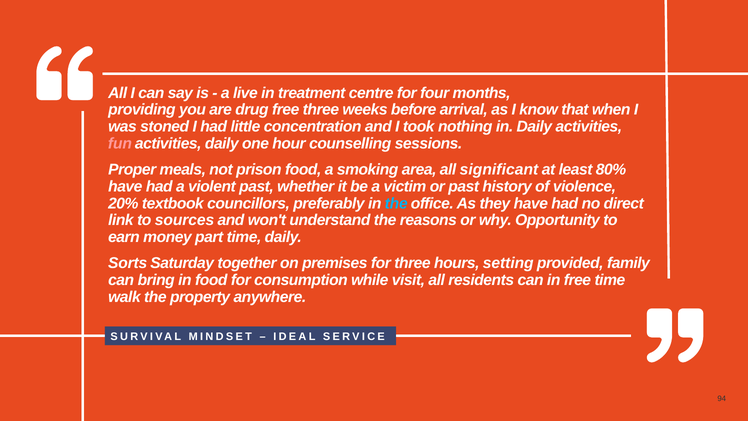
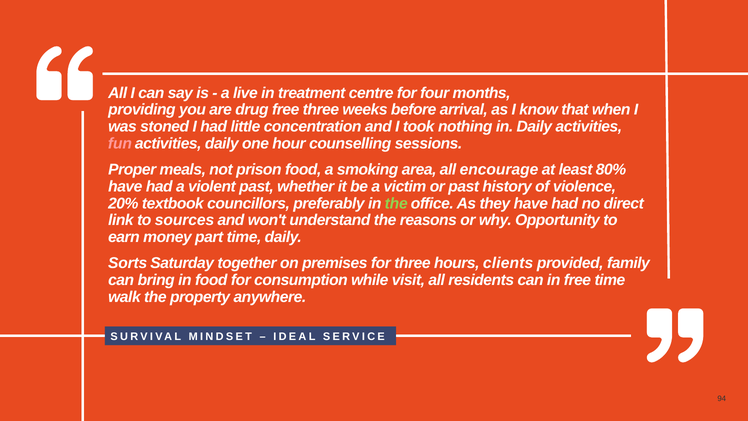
significant: significant -> encourage
the at (396, 203) colour: light blue -> light green
setting: setting -> clients
